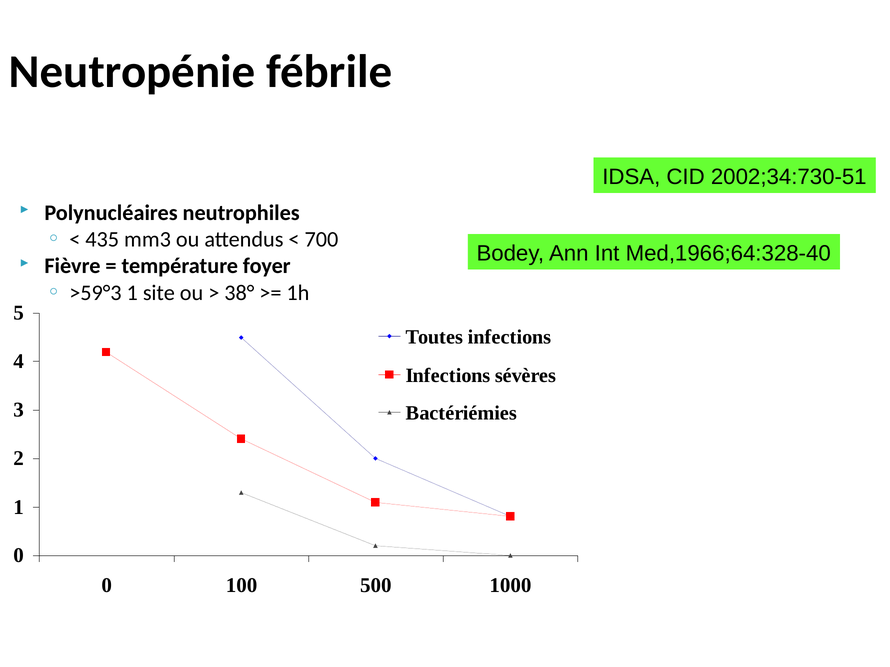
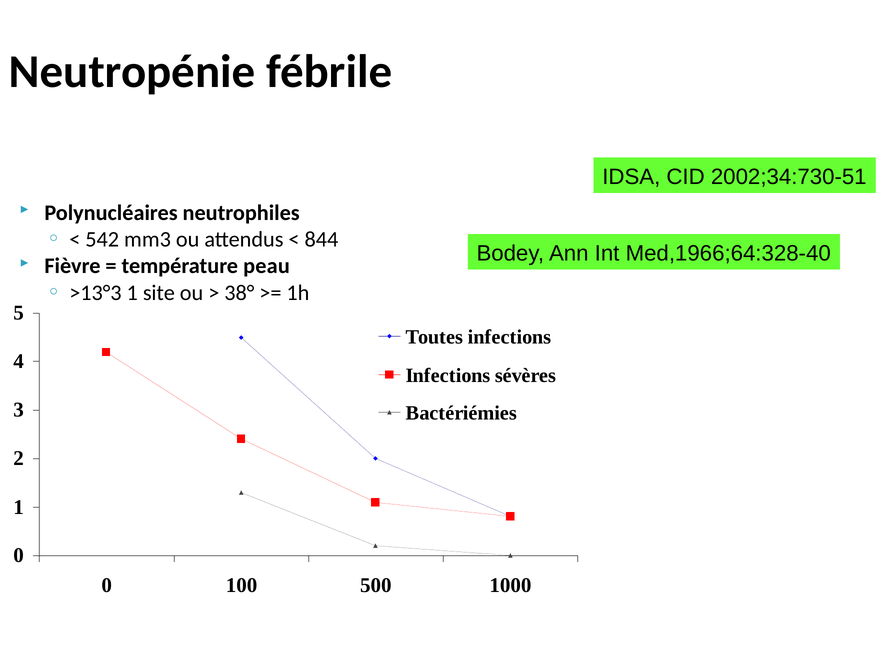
435: 435 -> 542
700: 700 -> 844
foyer: foyer -> peau
>59°3: >59°3 -> >13°3
